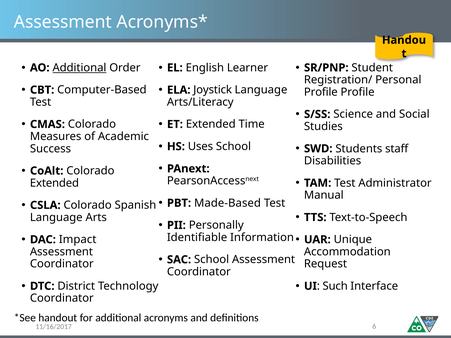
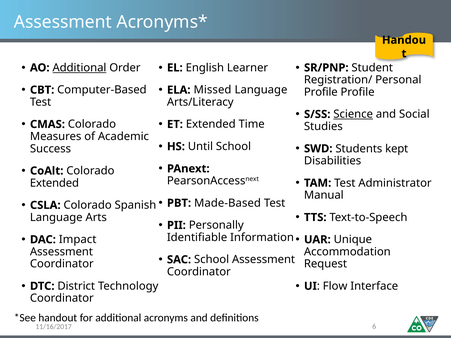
Joystick: Joystick -> Missed
Science underline: none -> present
Uses: Uses -> Until
staff: staff -> kept
Such: Such -> Flow
